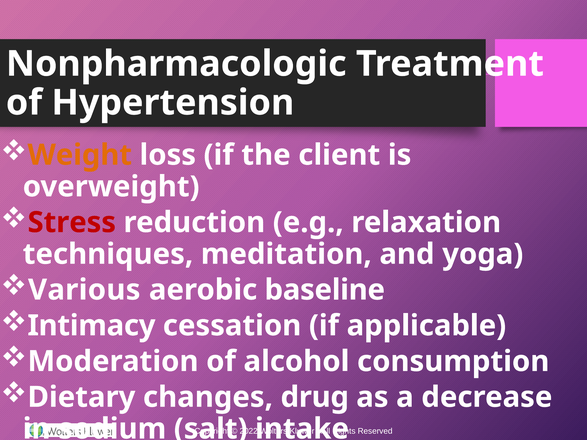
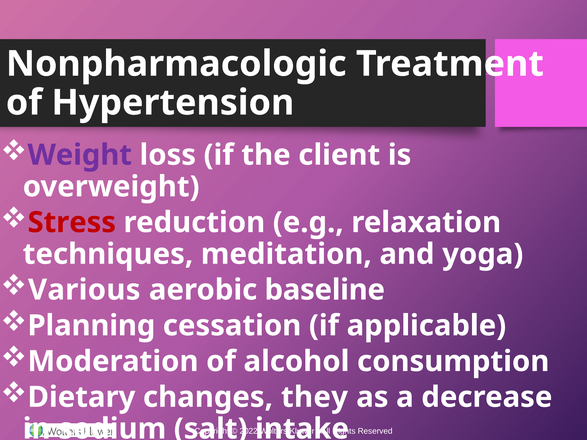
Weight colour: orange -> purple
Intimacy: Intimacy -> Planning
drug: drug -> they
